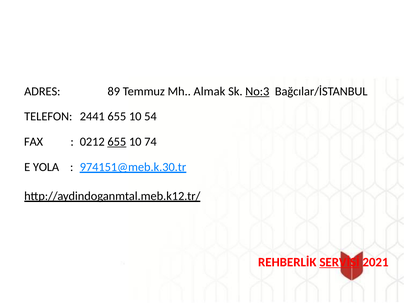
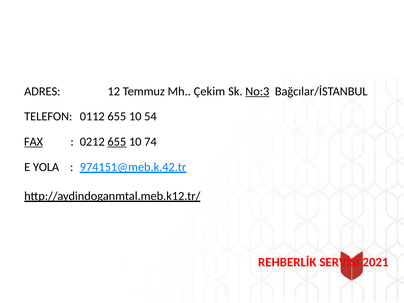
89: 89 -> 12
Almak: Almak -> Çekim
2441: 2441 -> 0112
FAX underline: none -> present
974151@meb.k.30.tr: 974151@meb.k.30.tr -> 974151@meb.k.42.tr
SERVİSİ underline: present -> none
